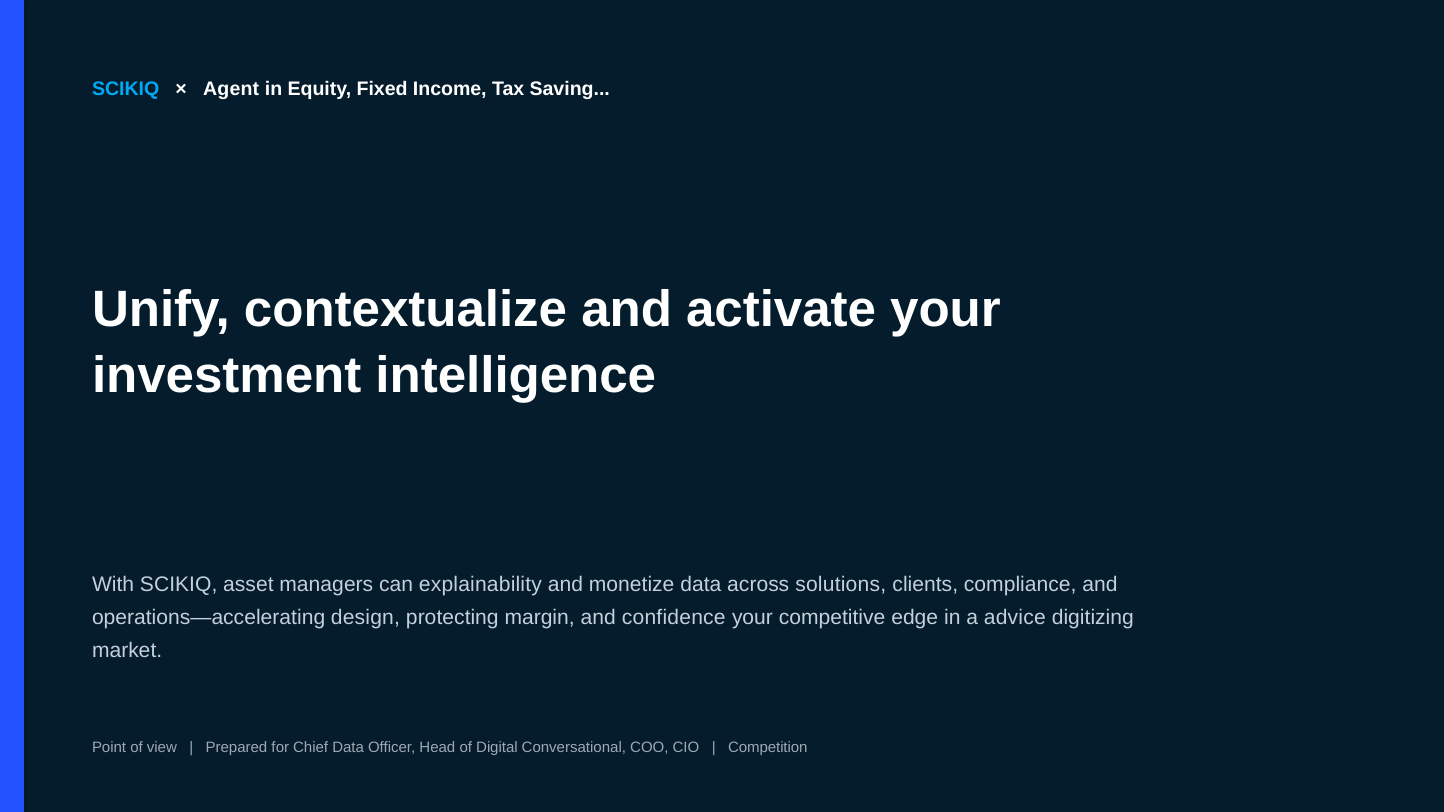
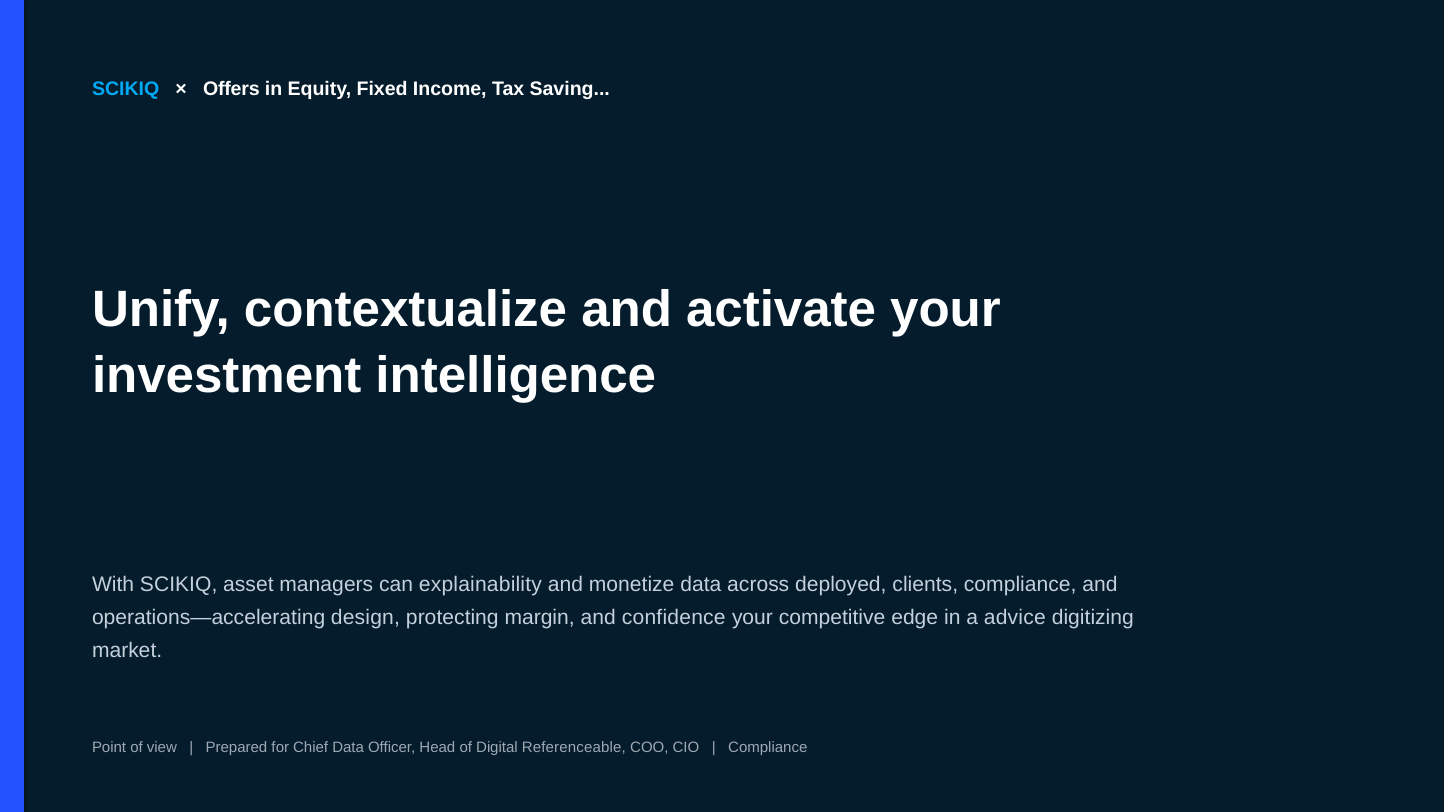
Agent: Agent -> Offers
solutions: solutions -> deployed
Conversational: Conversational -> Referenceable
Competition at (768, 747): Competition -> Compliance
